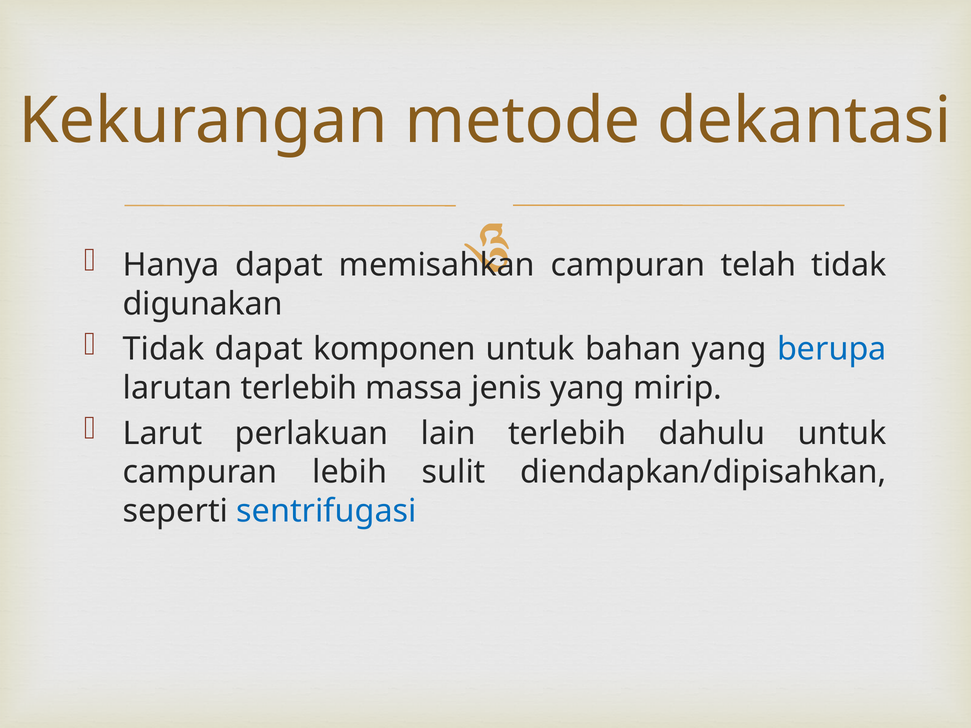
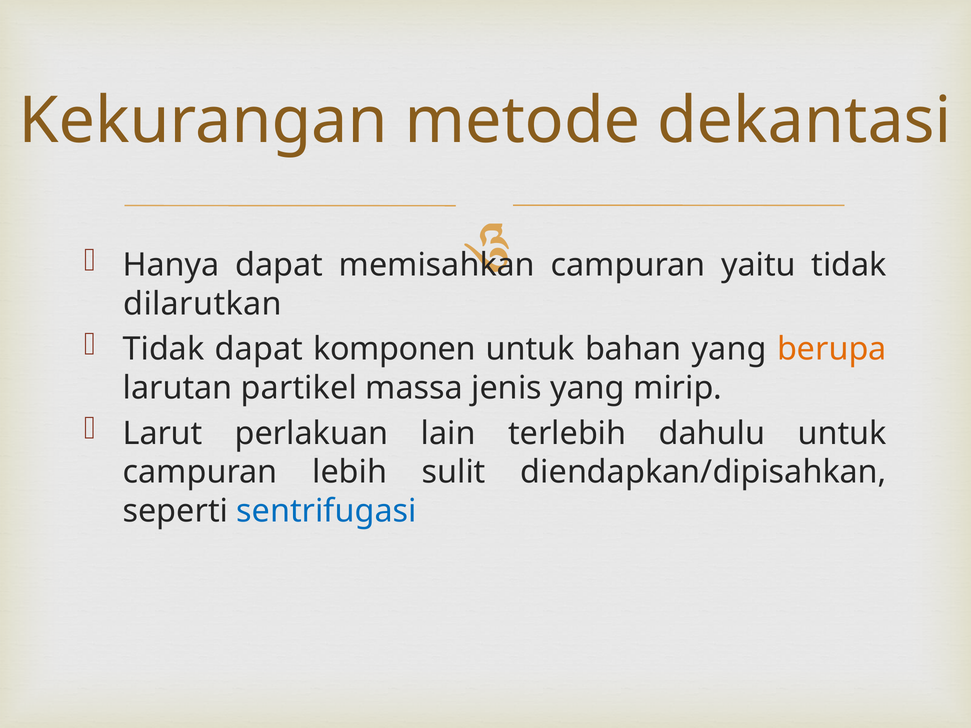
telah: telah -> yaitu
digunakan: digunakan -> dilarutkan
berupa colour: blue -> orange
larutan terlebih: terlebih -> partikel
